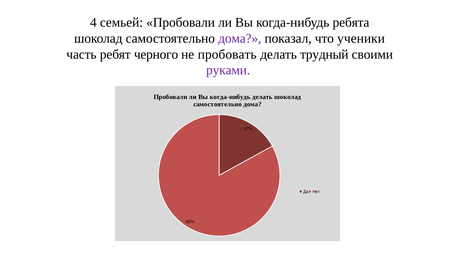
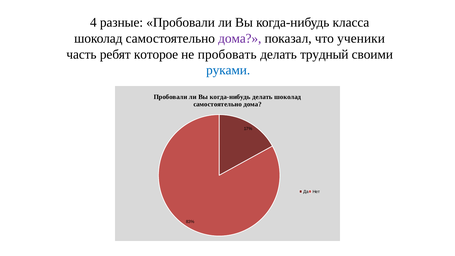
семьей: семьей -> разные
ребята: ребята -> класса
черного: черного -> которое
руками colour: purple -> blue
